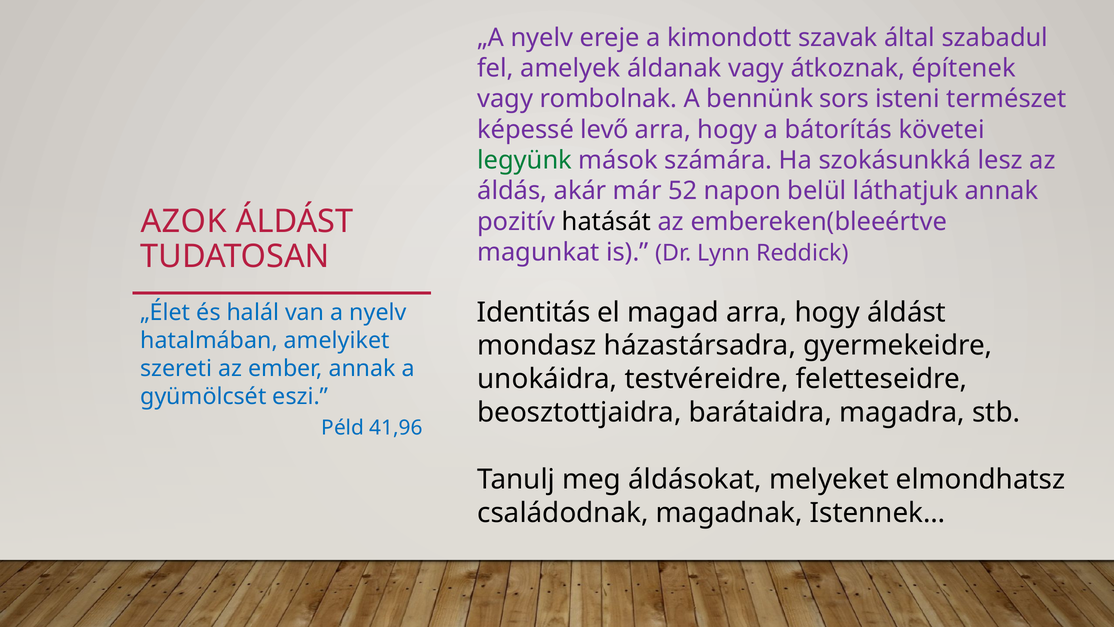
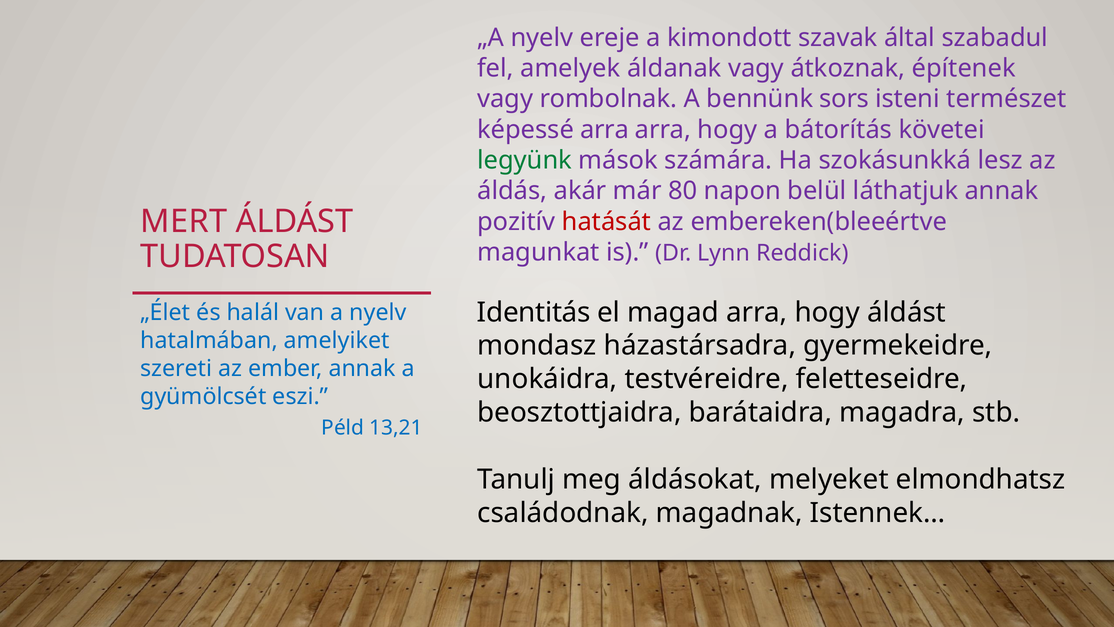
képessé levő: levő -> arra
52: 52 -> 80
AZOK: AZOK -> MERT
hatását colour: black -> red
41,96: 41,96 -> 13,21
